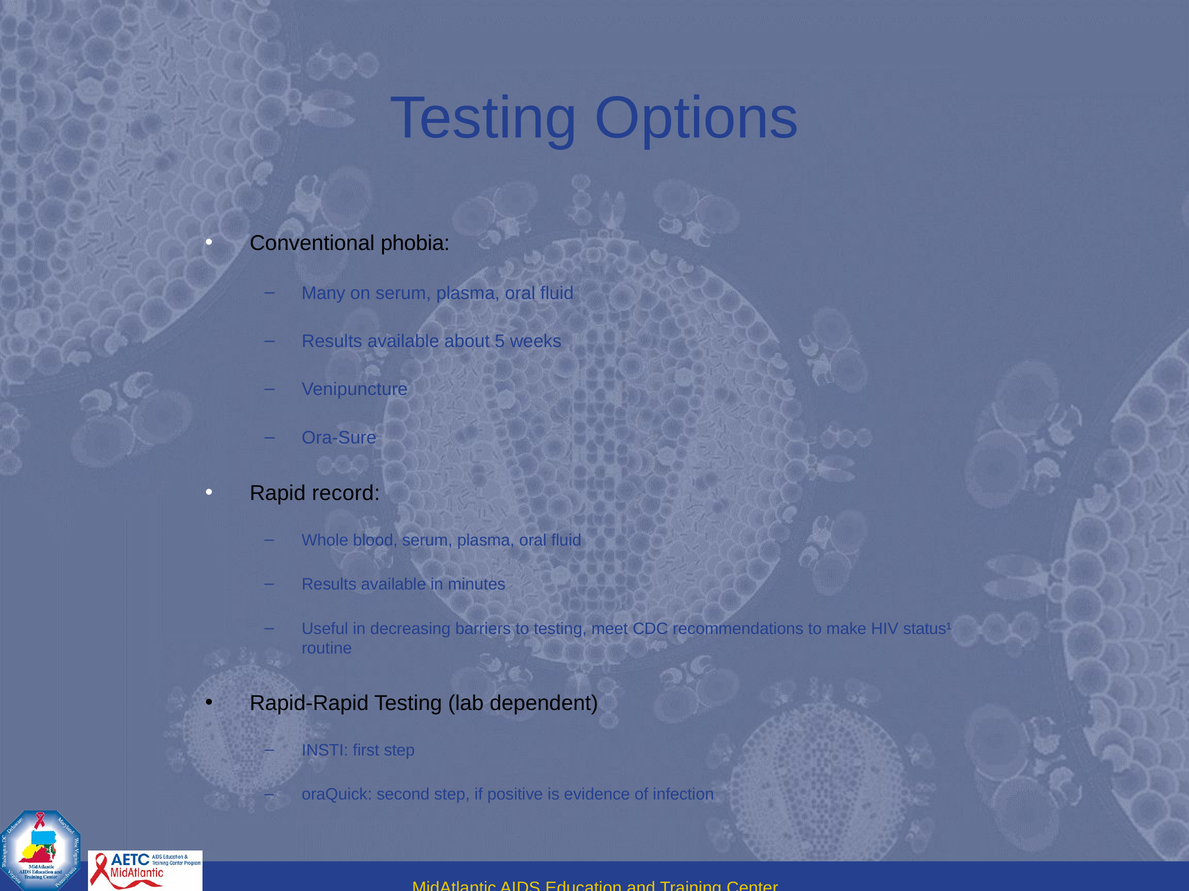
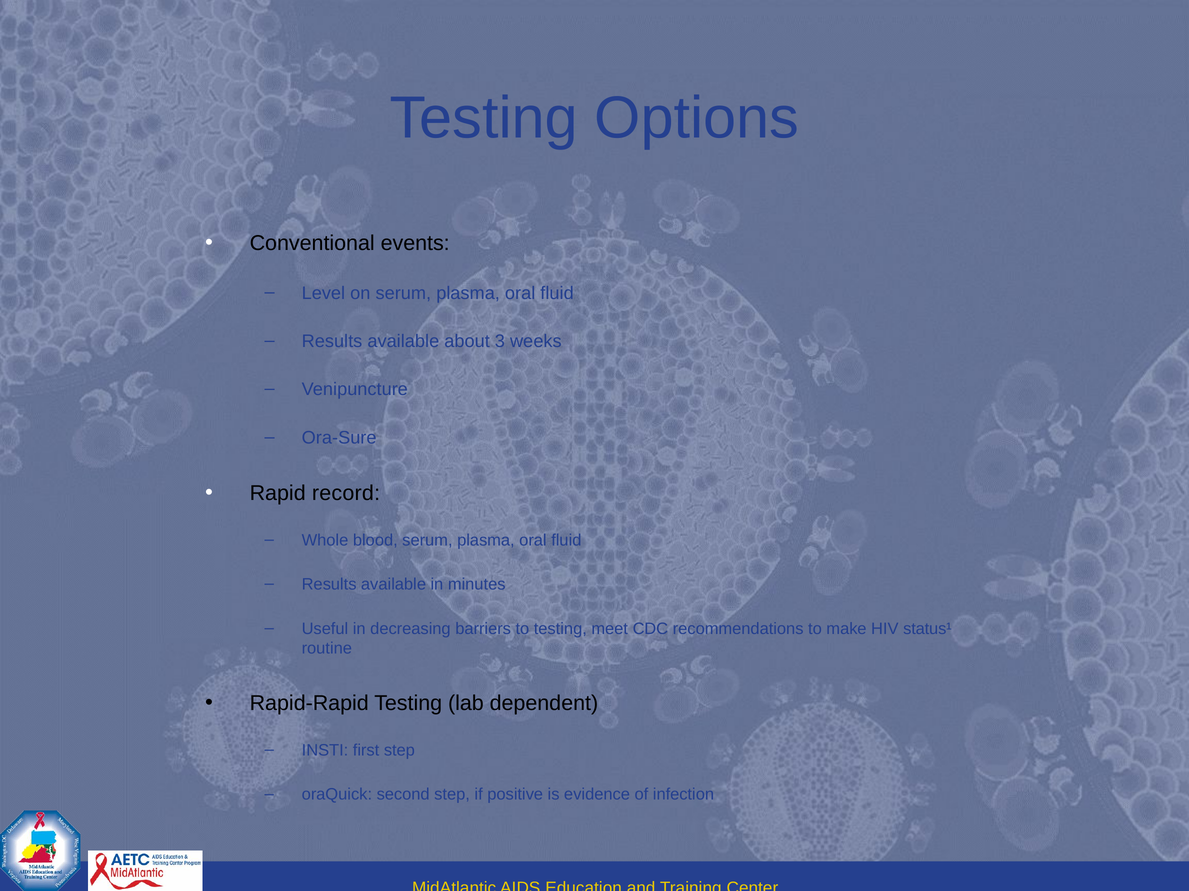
phobia: phobia -> events
Many: Many -> Level
5: 5 -> 3
